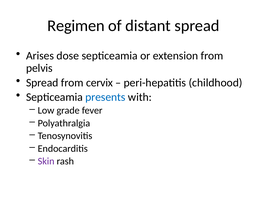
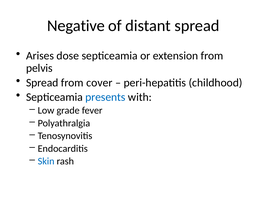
Regimen: Regimen -> Negative
cervix: cervix -> cover
Skin colour: purple -> blue
